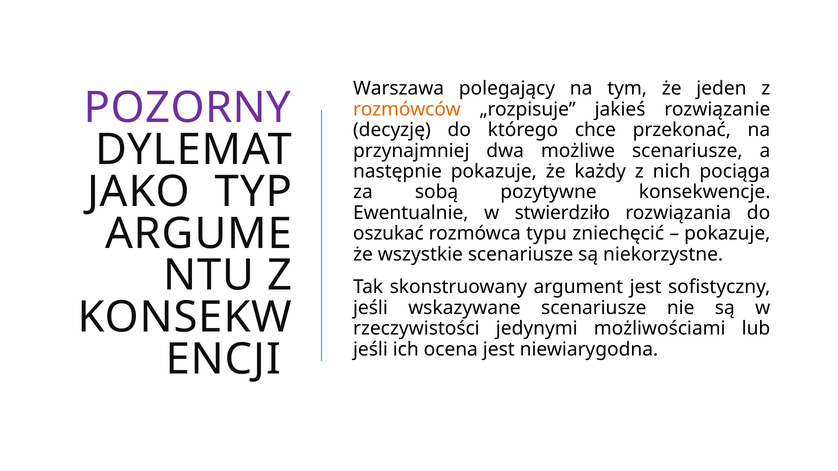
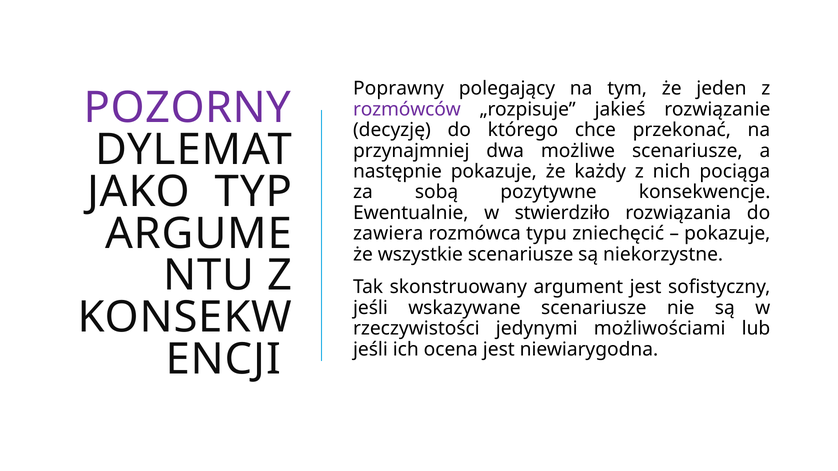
Warszawa: Warszawa -> Poprawny
rozmówców colour: orange -> purple
oszukać: oszukać -> zawiera
